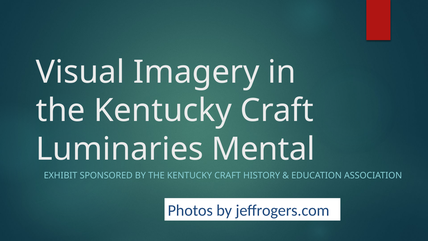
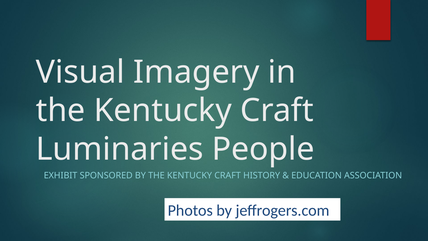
Mental: Mental -> People
